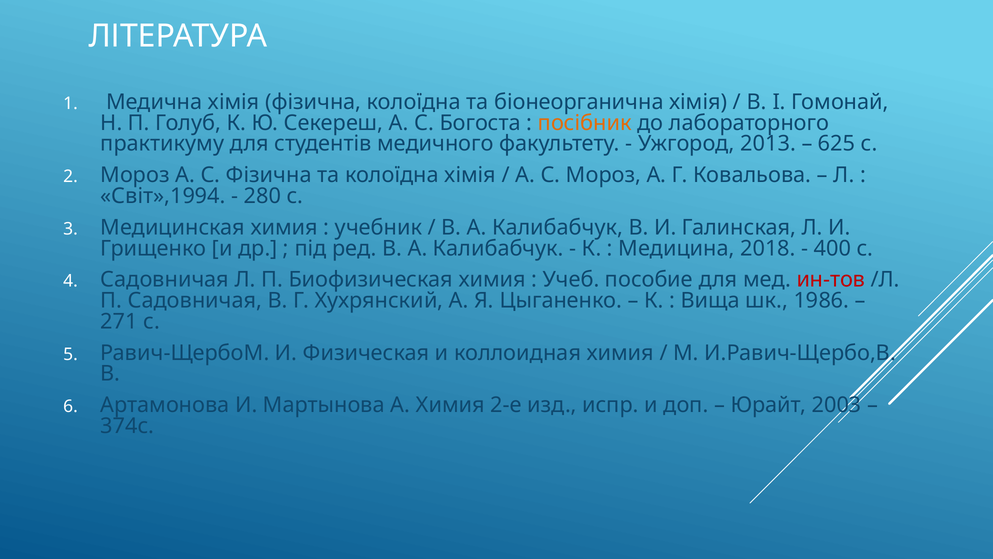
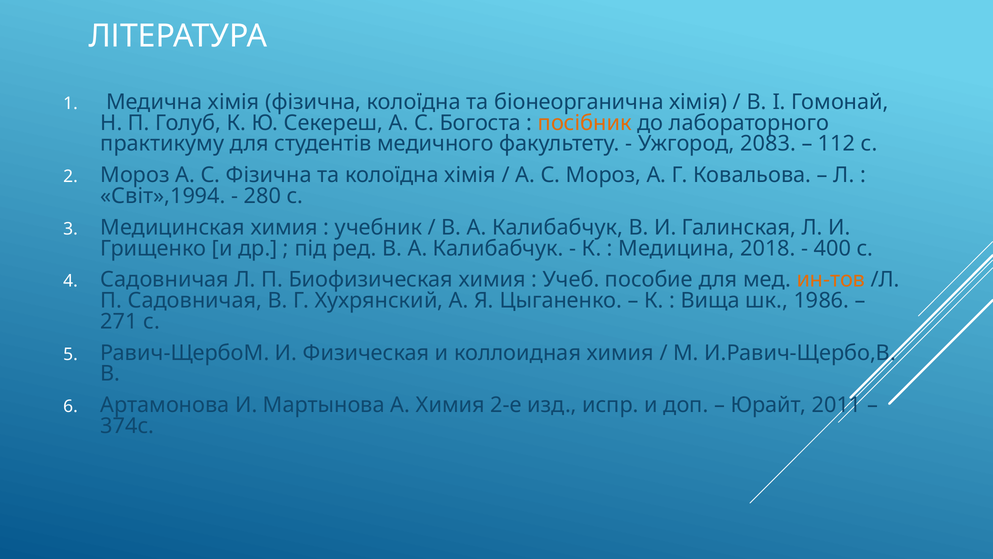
2013: 2013 -> 2083
625: 625 -> 112
ин-тов colour: red -> orange
2003: 2003 -> 2011
